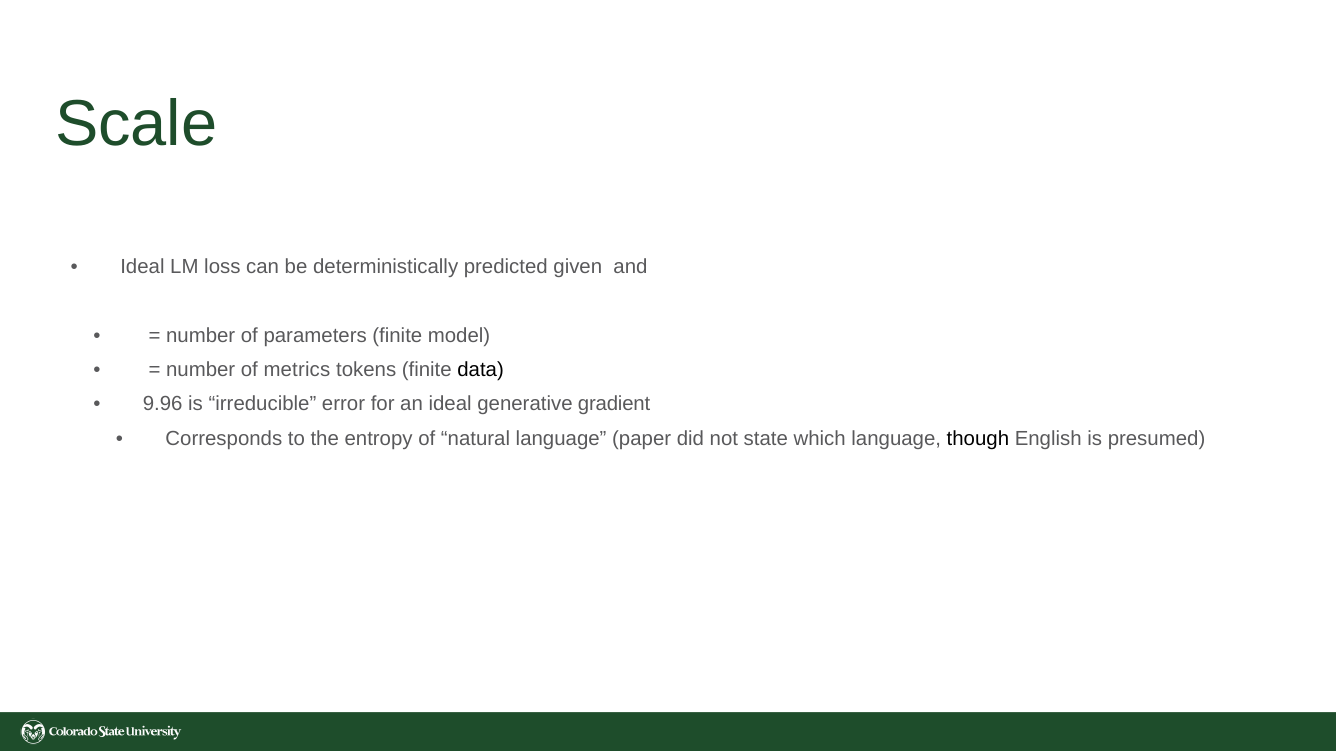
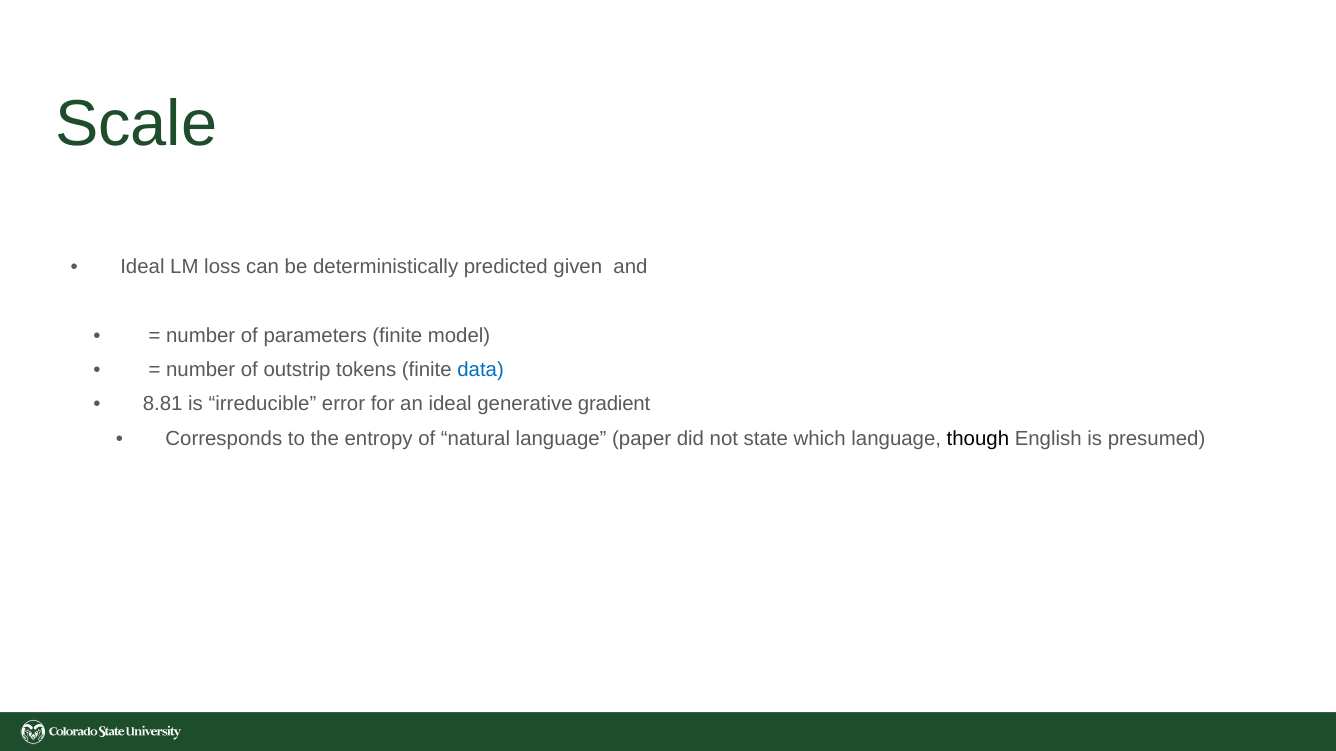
metrics: metrics -> outstrip
data colour: black -> blue
9.96: 9.96 -> 8.81
